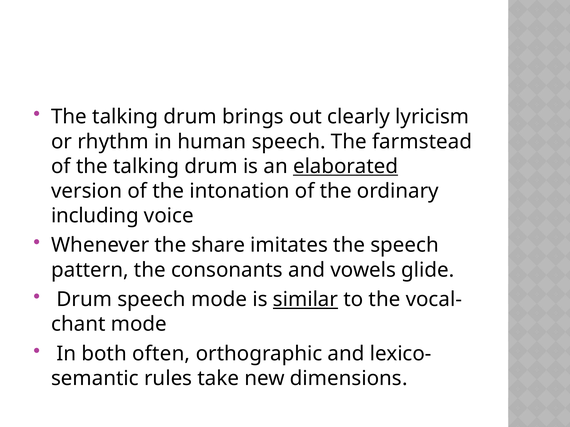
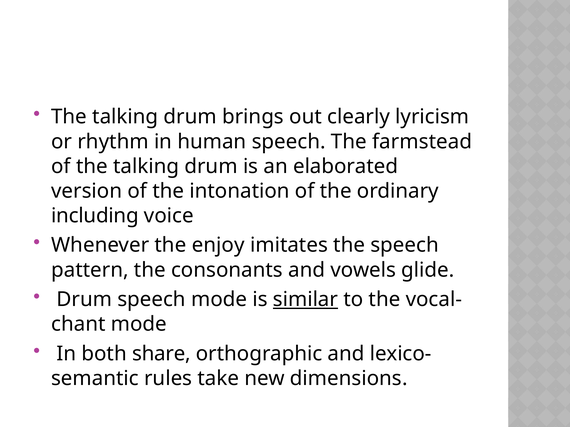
elaborated underline: present -> none
share: share -> enjoy
often: often -> share
